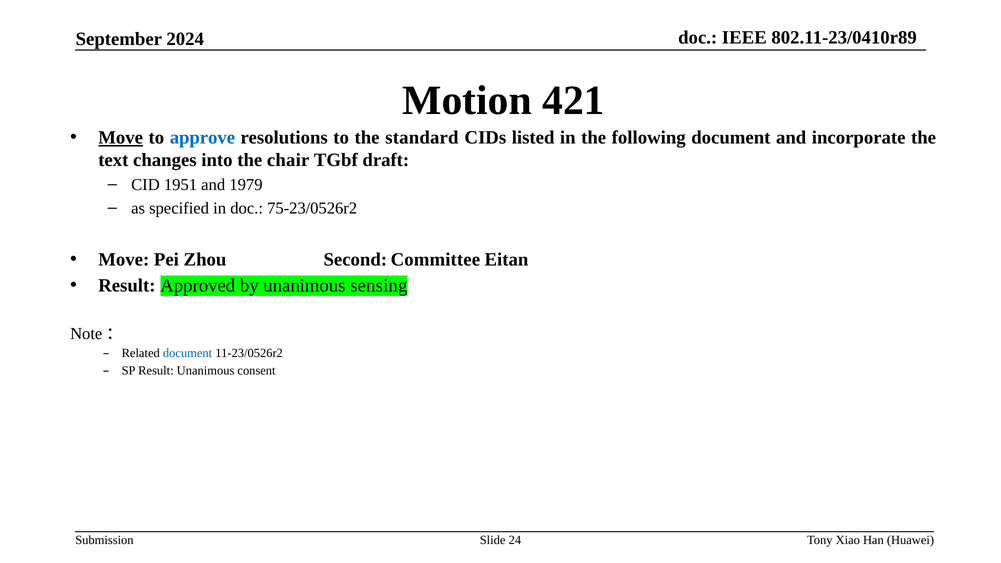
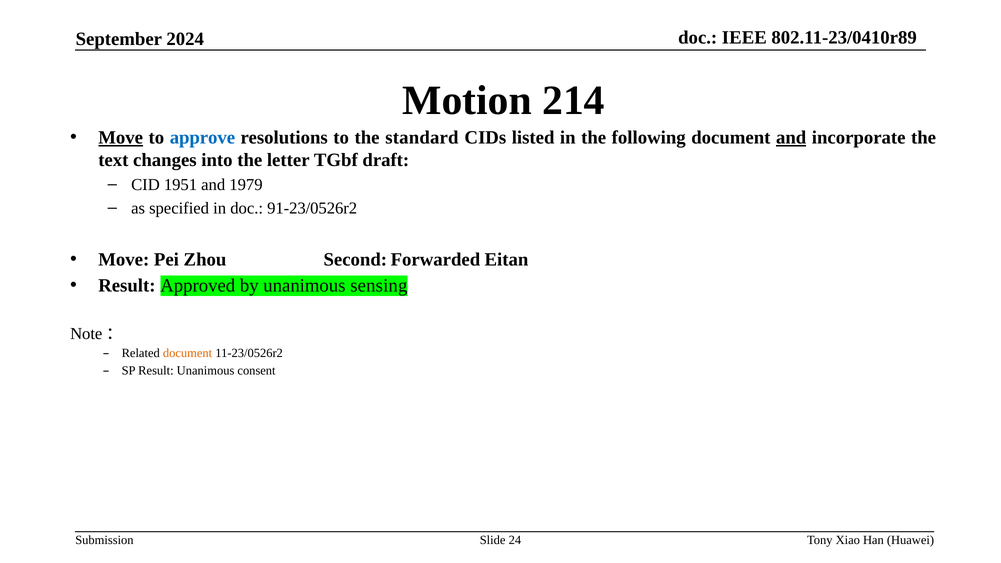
421: 421 -> 214
and at (791, 138) underline: none -> present
chair: chair -> letter
75-23/0526r2: 75-23/0526r2 -> 91-23/0526r2
Committee: Committee -> Forwarded
document at (188, 353) colour: blue -> orange
